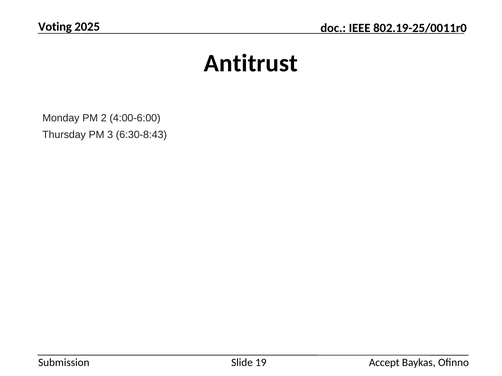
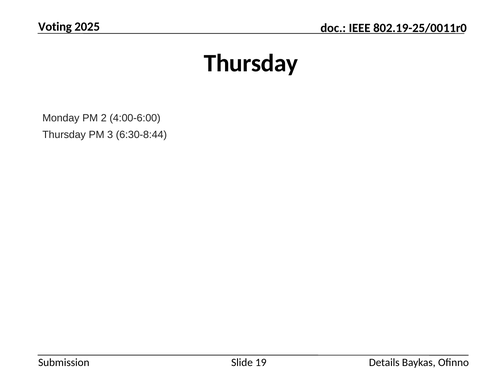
Antitrust at (251, 63): Antitrust -> Thursday
6:30-8:43: 6:30-8:43 -> 6:30-8:44
Accept: Accept -> Details
